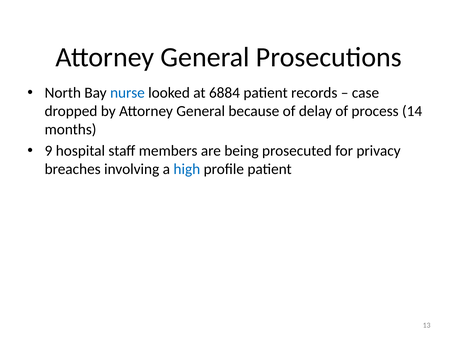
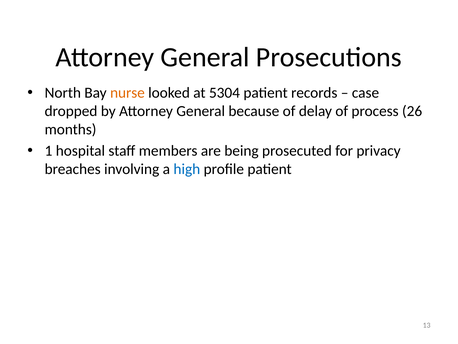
nurse colour: blue -> orange
6884: 6884 -> 5304
14: 14 -> 26
9: 9 -> 1
